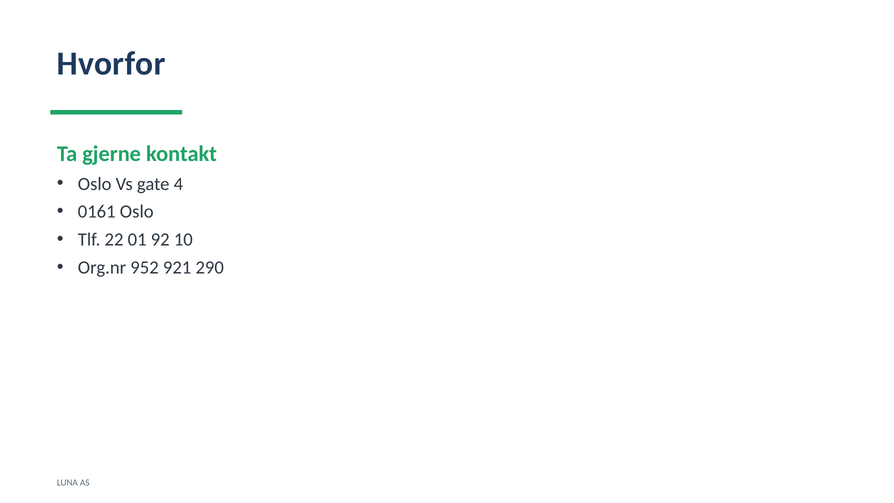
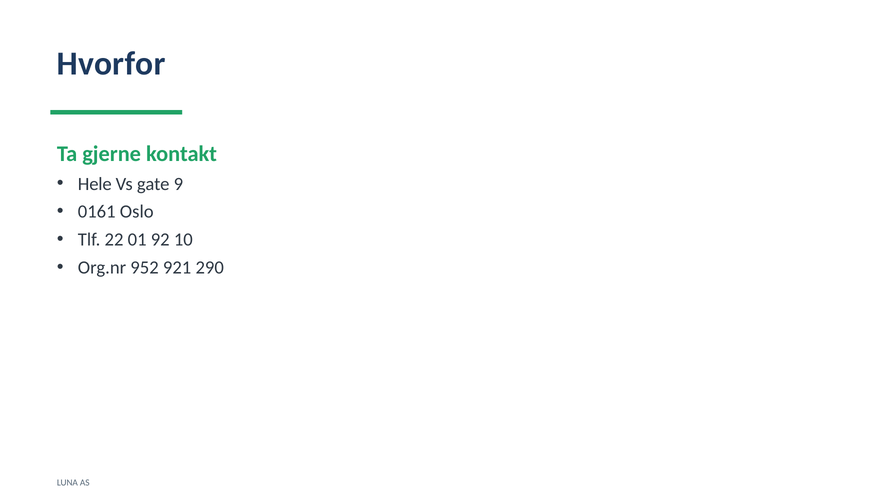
Oslo at (95, 184): Oslo -> Hele
4: 4 -> 9
